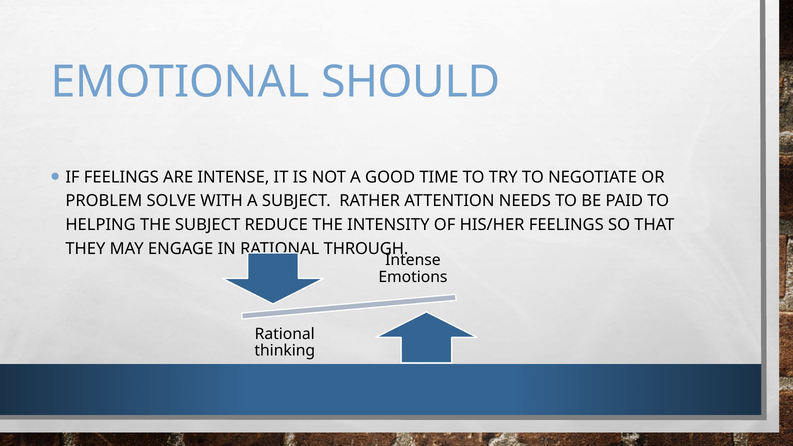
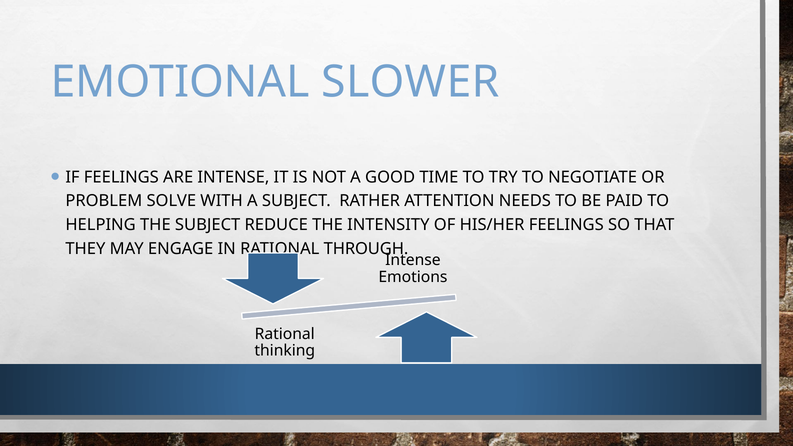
SHOULD: SHOULD -> SLOWER
